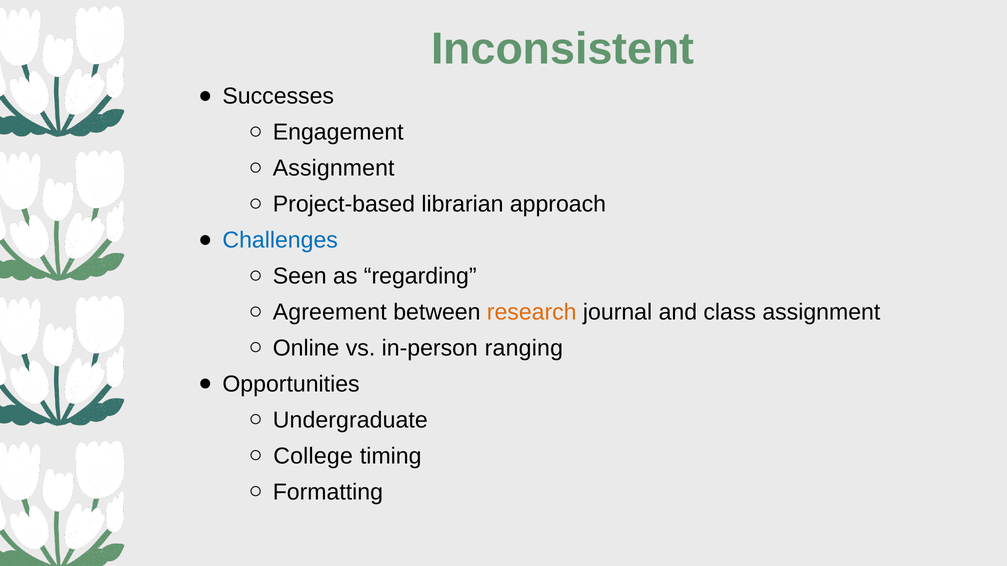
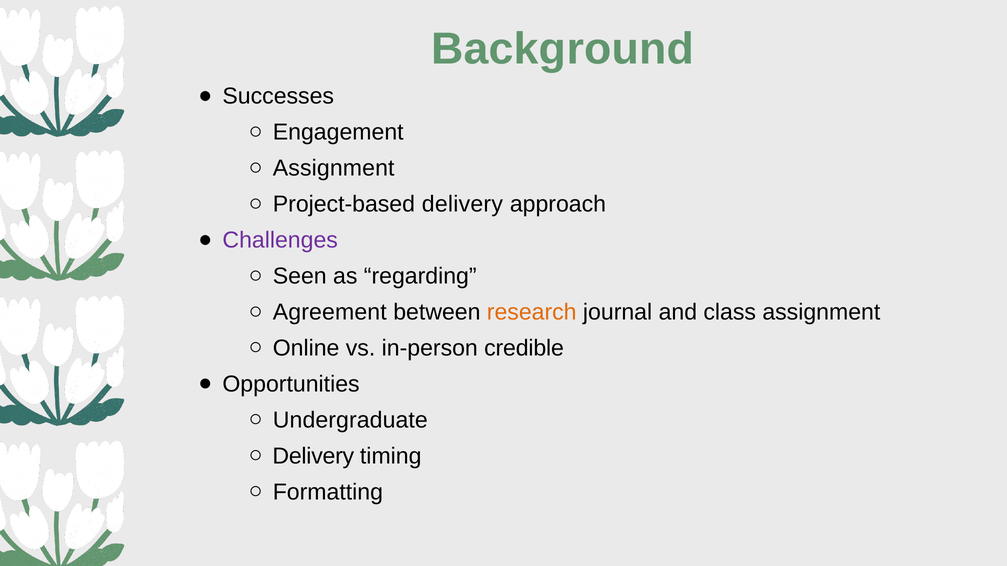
Inconsistent: Inconsistent -> Background
Project-based librarian: librarian -> delivery
Challenges colour: blue -> purple
ranging: ranging -> credible
College at (313, 456): College -> Delivery
